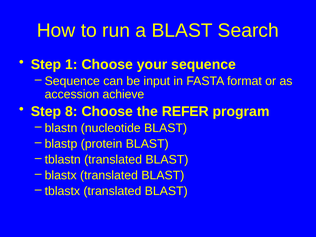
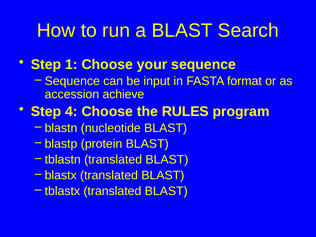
8: 8 -> 4
REFER: REFER -> RULES
